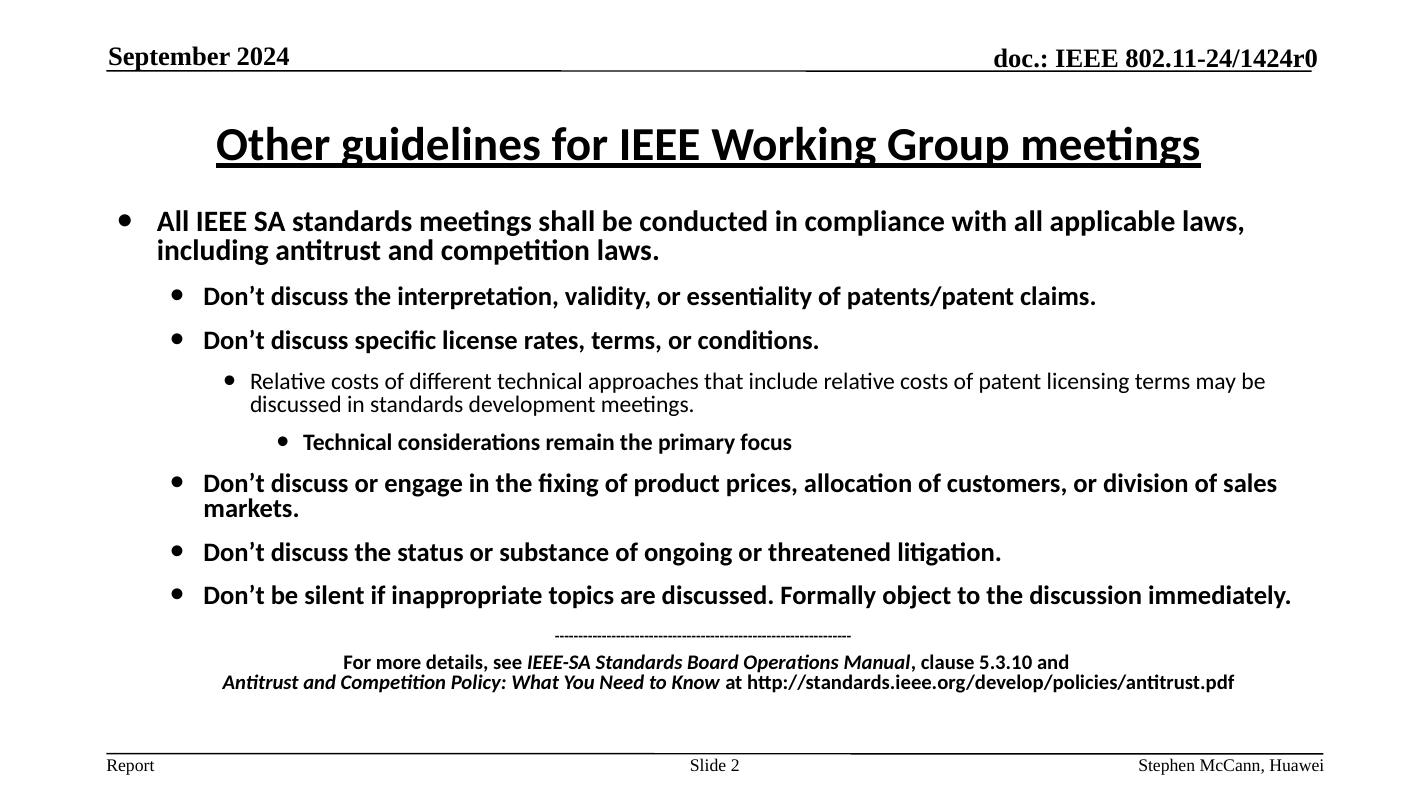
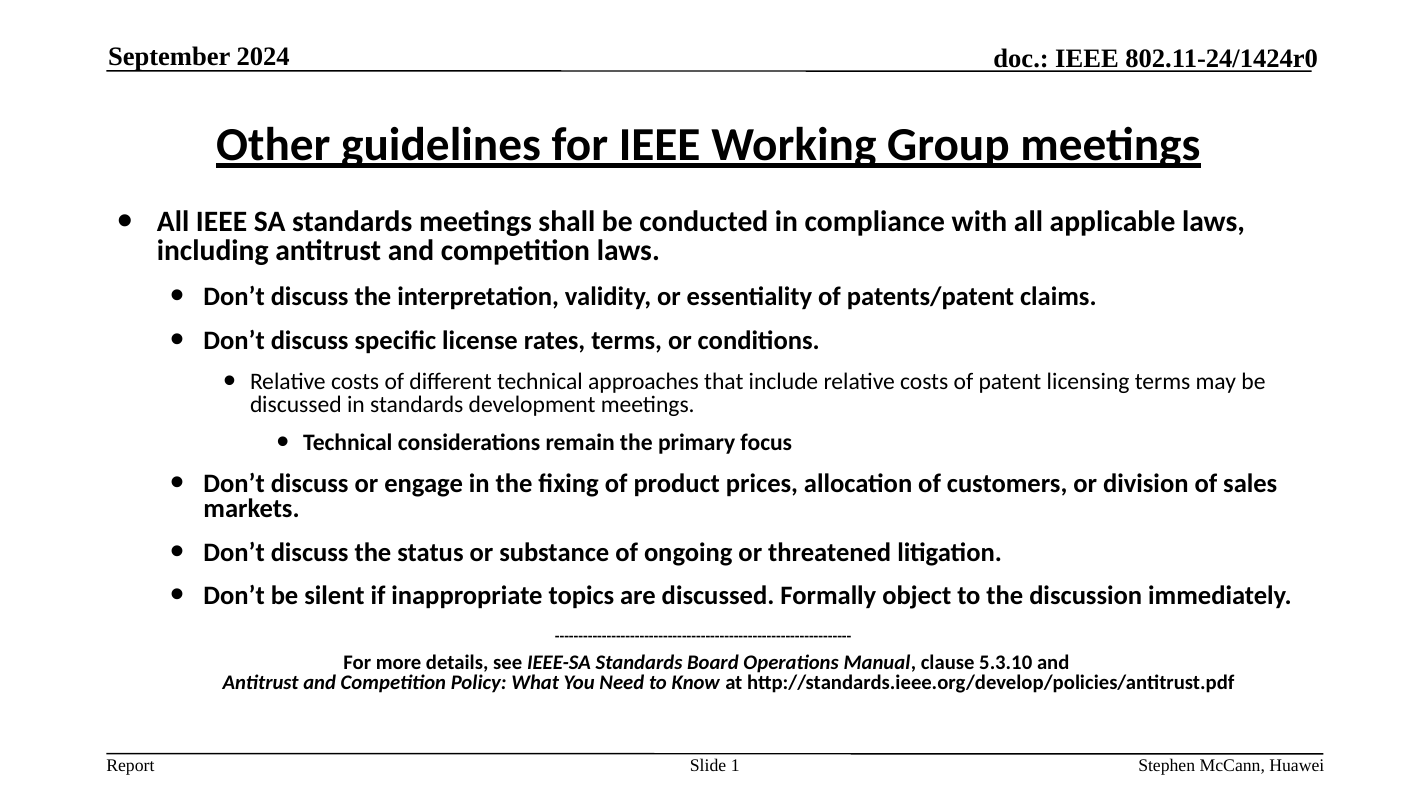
2: 2 -> 1
